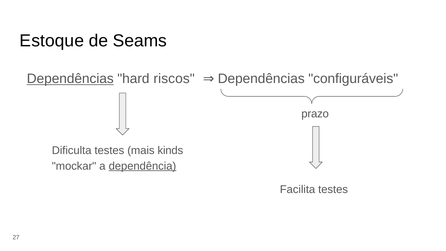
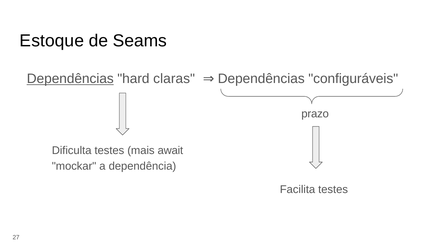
riscos: riscos -> claras
kinds: kinds -> await
dependência underline: present -> none
